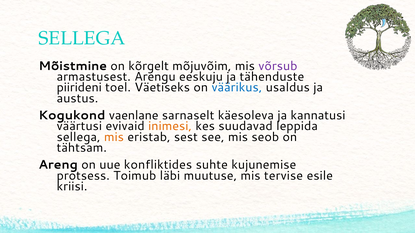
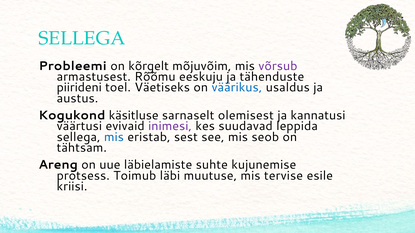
Mõistmine: Mõistmine -> Probleemi
Arengu: Arengu -> Rõõmu
vaenlane: vaenlane -> käsitluse
käesoleva: käesoleva -> olemisest
inimesi colour: orange -> purple
mis at (114, 137) colour: orange -> blue
konfliktides: konfliktides -> läbielamiste
